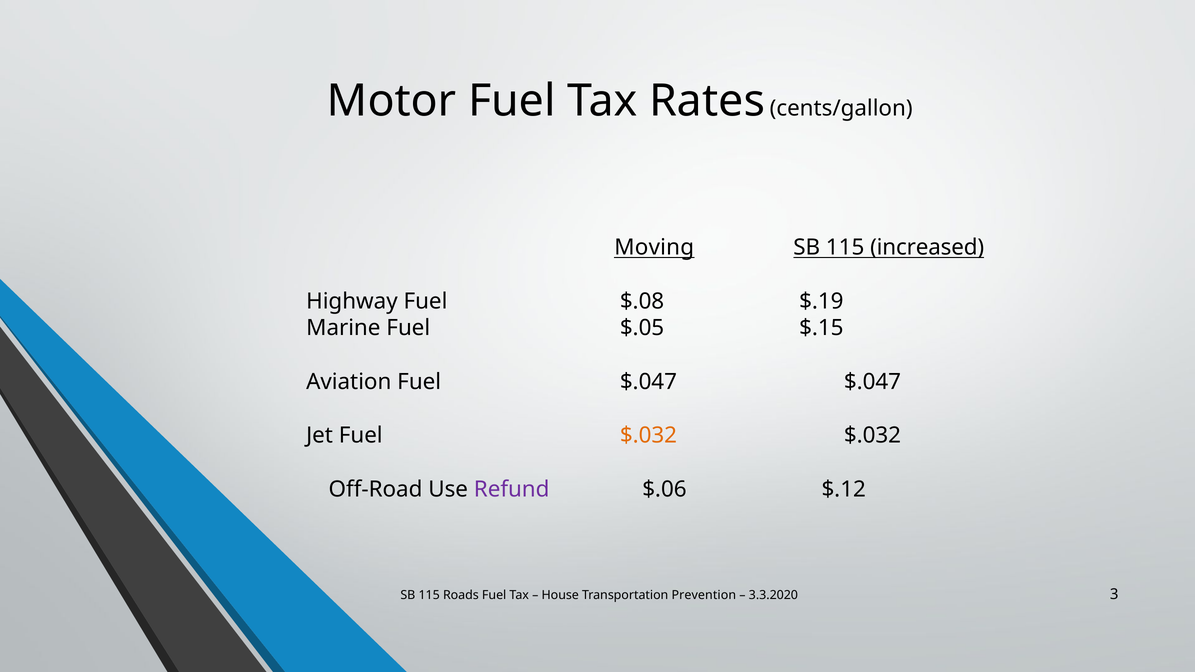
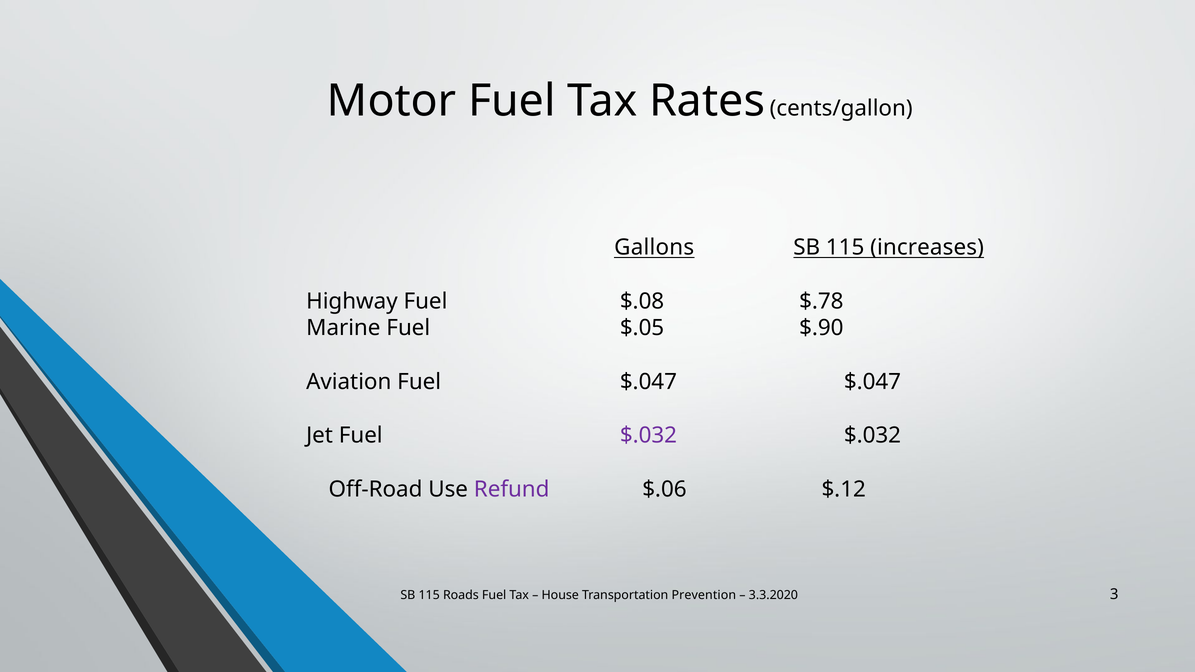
Moving: Moving -> Gallons
increased: increased -> increases
$.19: $.19 -> $.78
$.15: $.15 -> $.90
$.032 at (648, 436) colour: orange -> purple
